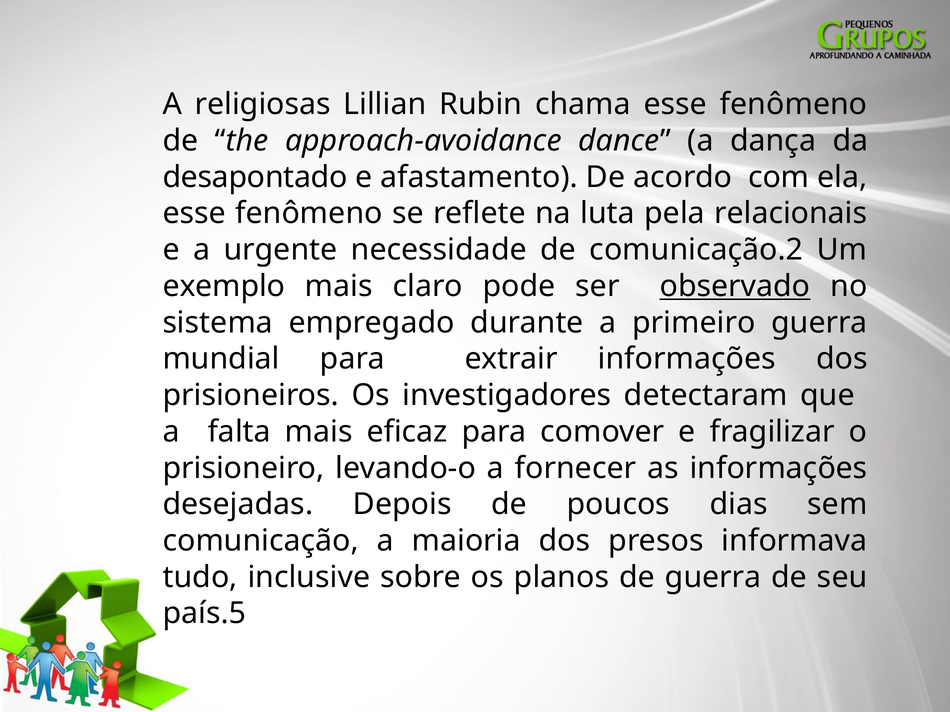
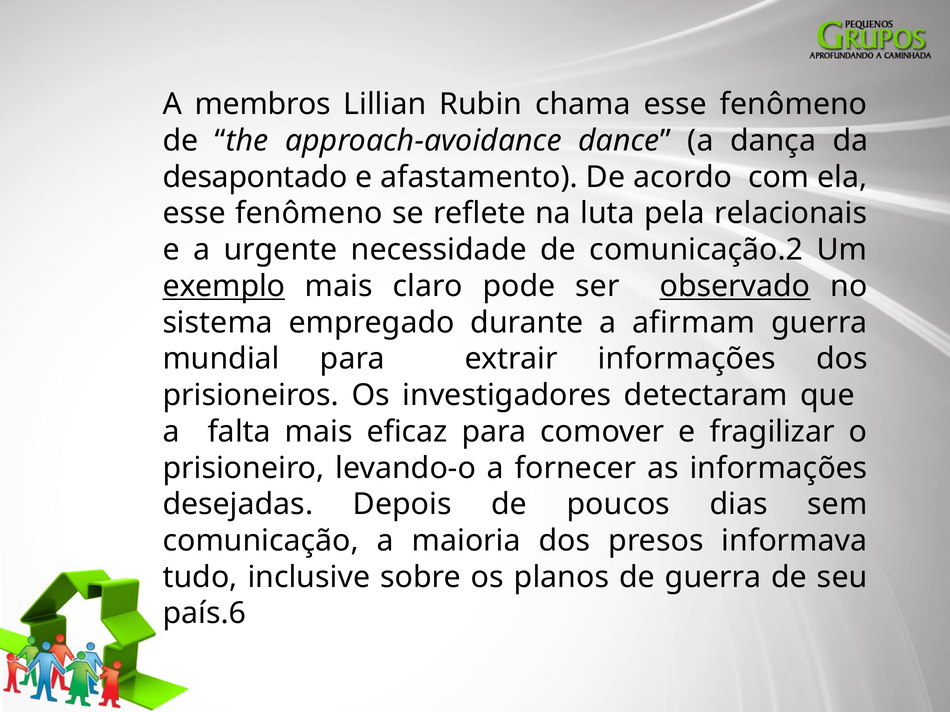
religiosas: religiosas -> membros
exemplo underline: none -> present
primeiro: primeiro -> afirmam
país.5: país.5 -> país.6
